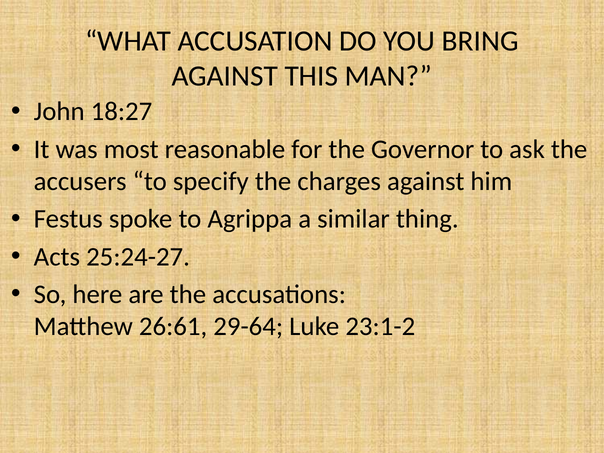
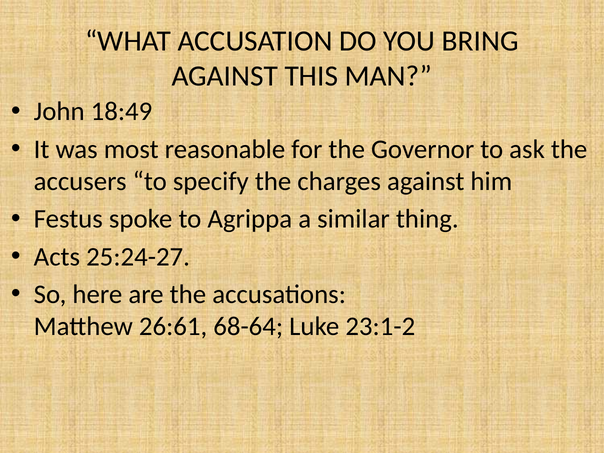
18:27: 18:27 -> 18:49
29-64: 29-64 -> 68-64
